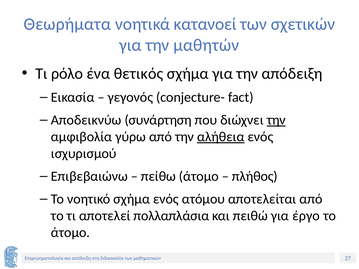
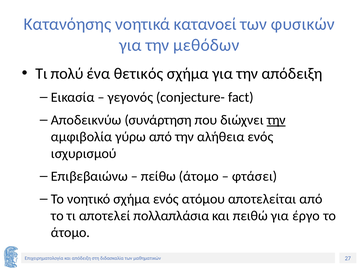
Θεωρήματα: Θεωρήματα -> Κατανόησης
σχετικών: σχετικών -> φυσικών
μαθητών: μαθητών -> μεθόδων
ρόλο: ρόλο -> πολύ
αλήθεια underline: present -> none
πλήθος: πλήθος -> φτάσει
